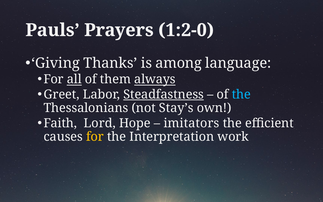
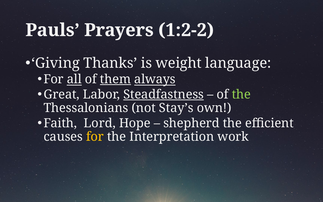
1:2-0: 1:2-0 -> 1:2-2
among: among -> weight
them underline: none -> present
Greet: Greet -> Great
the at (241, 94) colour: light blue -> light green
imitators: imitators -> shepherd
